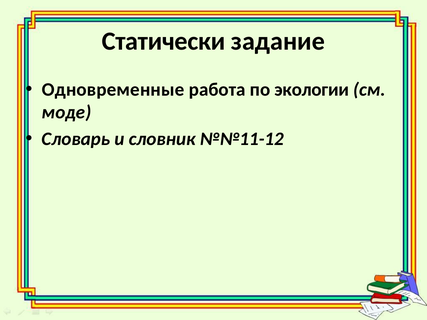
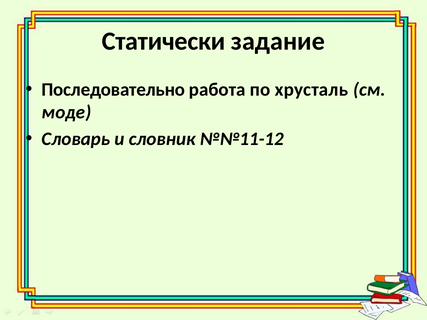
Одновременные: Одновременные -> Последовательно
экологии: экологии -> хрусталь
